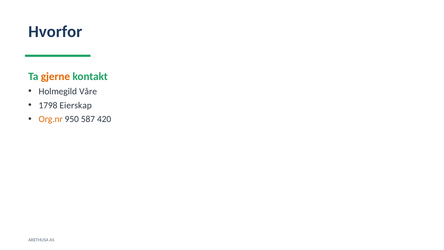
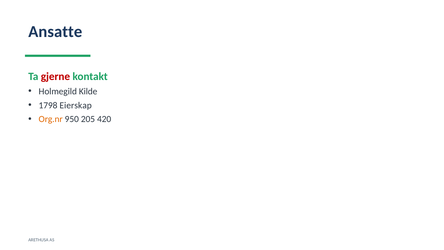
Hvorfor: Hvorfor -> Ansatte
gjerne colour: orange -> red
Våre: Våre -> Kilde
587: 587 -> 205
